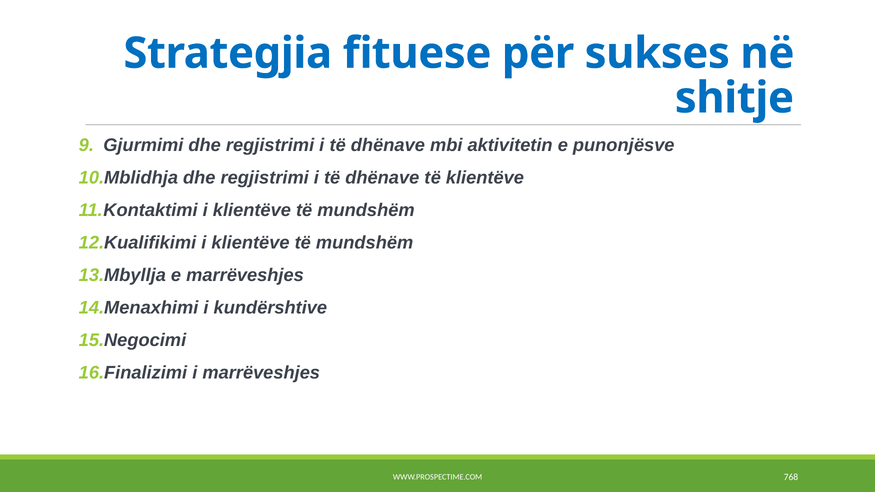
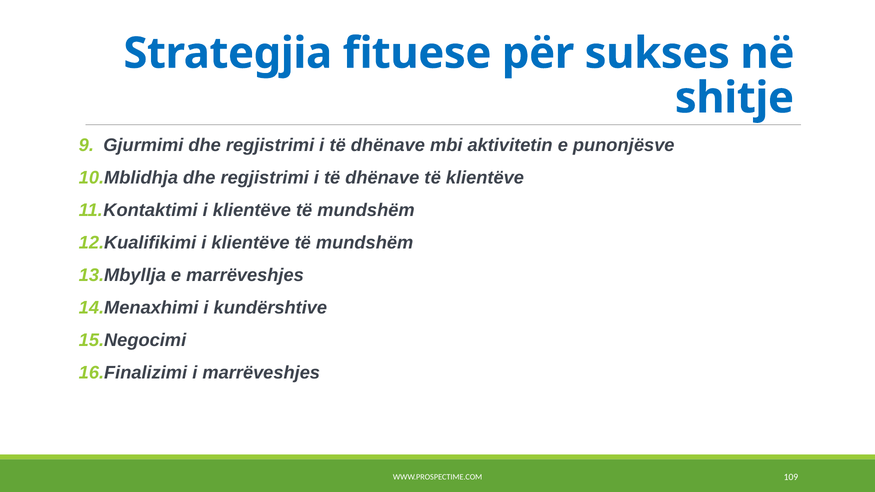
768: 768 -> 109
